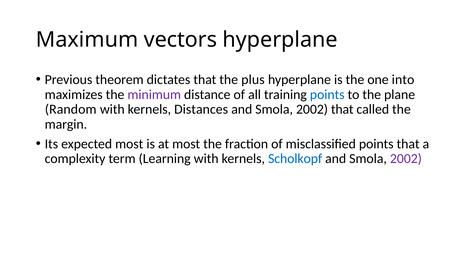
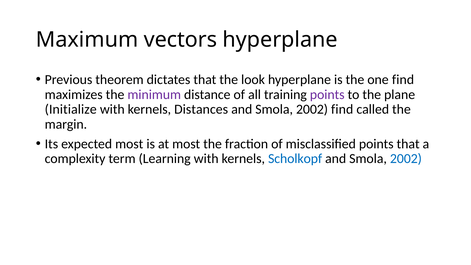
plus: plus -> look
one into: into -> find
points at (327, 94) colour: blue -> purple
Random: Random -> Initialize
2002 that: that -> find
2002 at (406, 159) colour: purple -> blue
